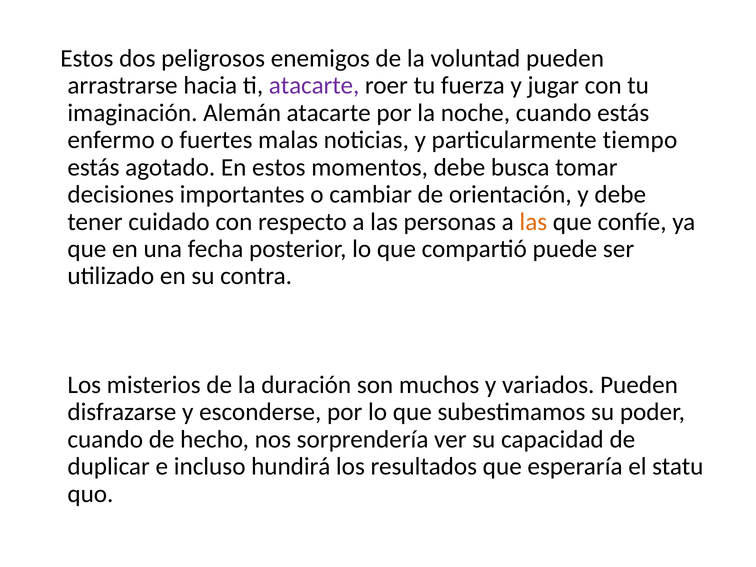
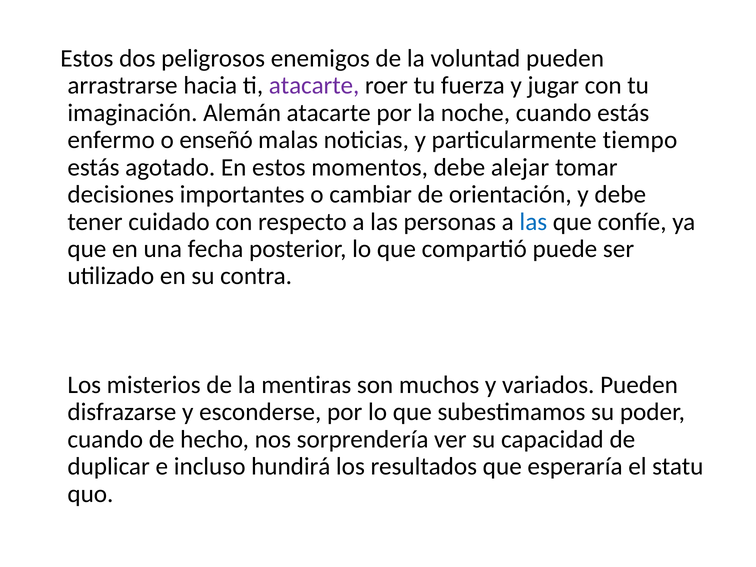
fuertes: fuertes -> enseñó
busca: busca -> alejar
las at (533, 222) colour: orange -> blue
duración: duración -> mentiras
